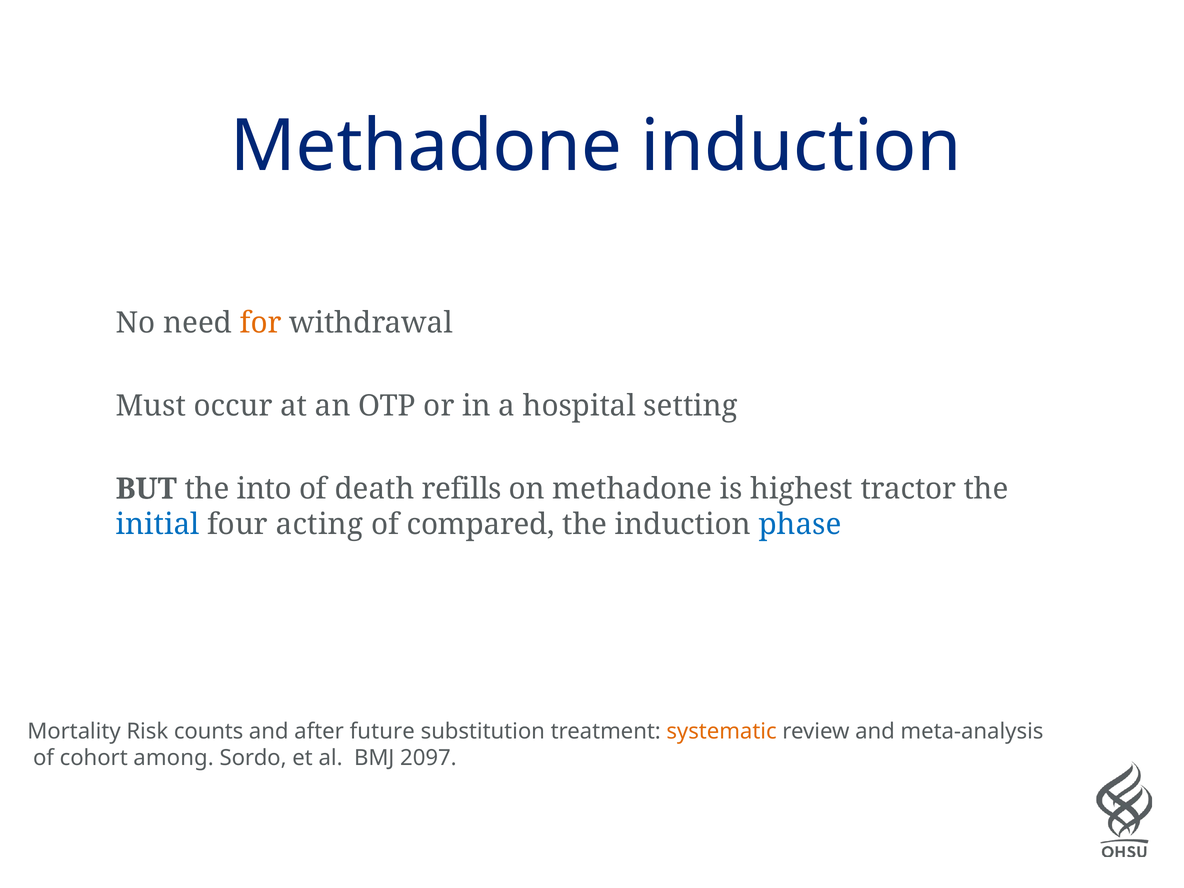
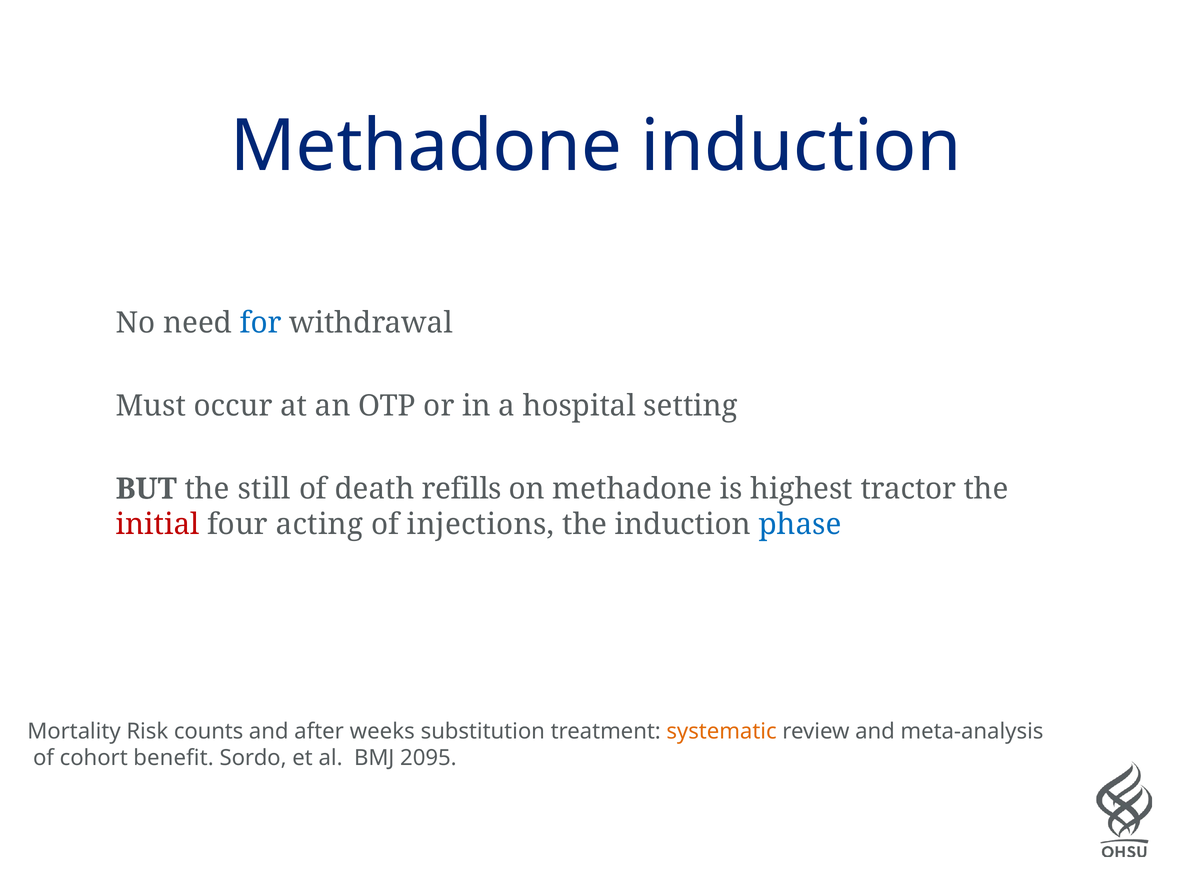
for colour: orange -> blue
into: into -> still
initial colour: blue -> red
compared: compared -> injections
future: future -> weeks
among: among -> benefit
2097: 2097 -> 2095
